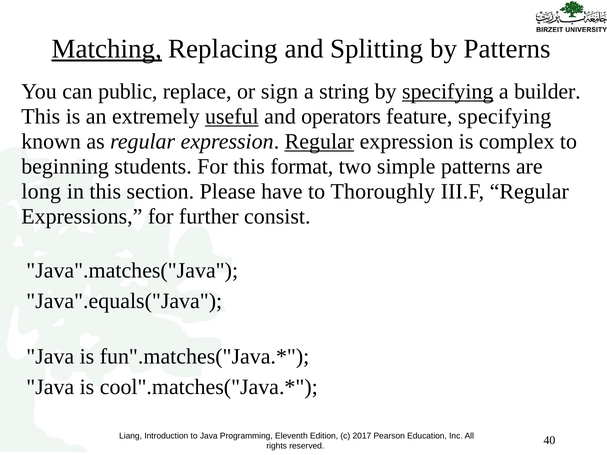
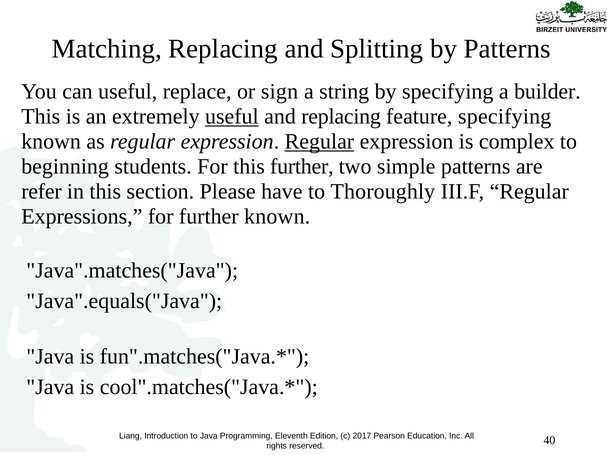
Matching underline: present -> none
can public: public -> useful
specifying at (448, 92) underline: present -> none
and operators: operators -> replacing
this format: format -> further
long: long -> refer
further consist: consist -> known
